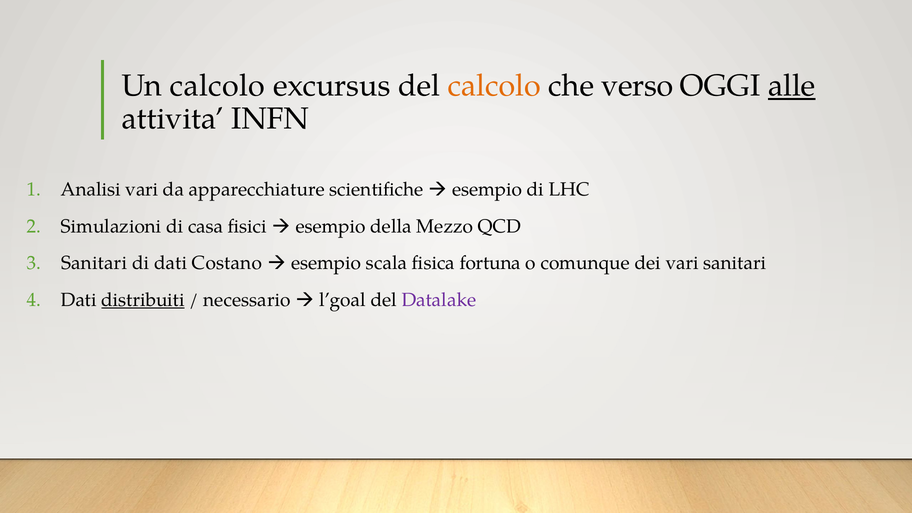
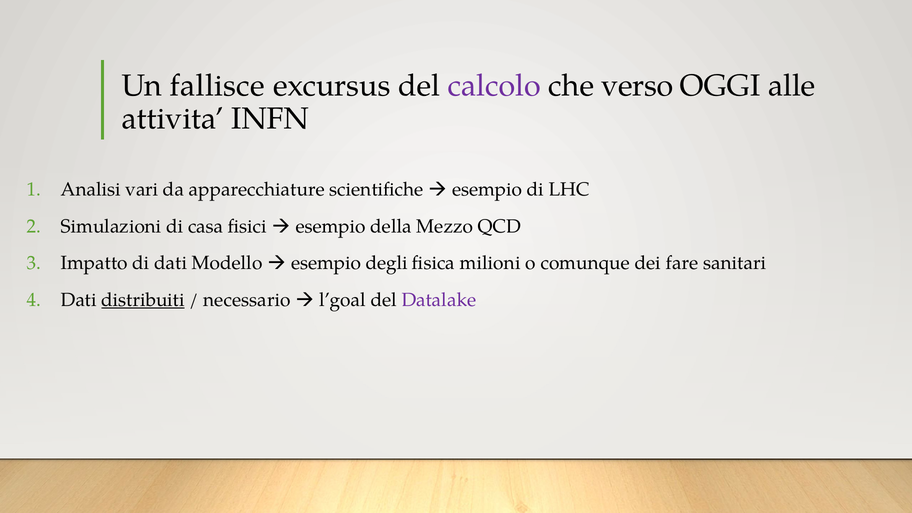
Un calcolo: calcolo -> fallisce
calcolo at (494, 86) colour: orange -> purple
alle underline: present -> none
Sanitari at (94, 263): Sanitari -> Impatto
Costano: Costano -> Modello
scala: scala -> degli
fortuna: fortuna -> milioni
dei vari: vari -> fare
